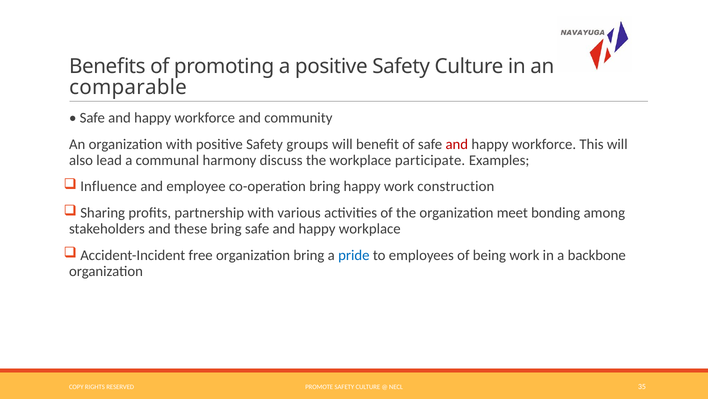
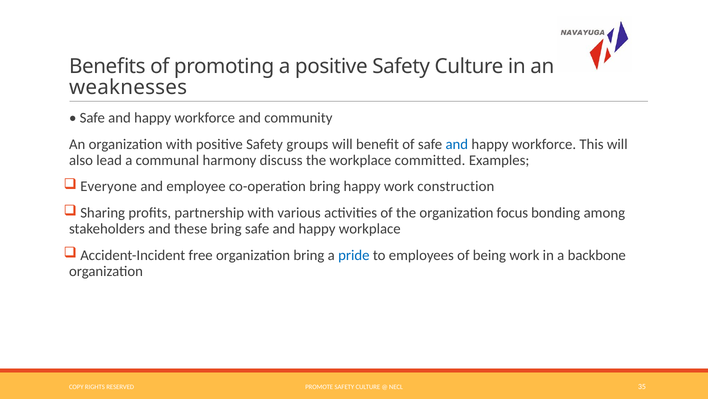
comparable: comparable -> weaknesses
and at (457, 144) colour: red -> blue
participate: participate -> committed
Influence: Influence -> Everyone
meet: meet -> focus
